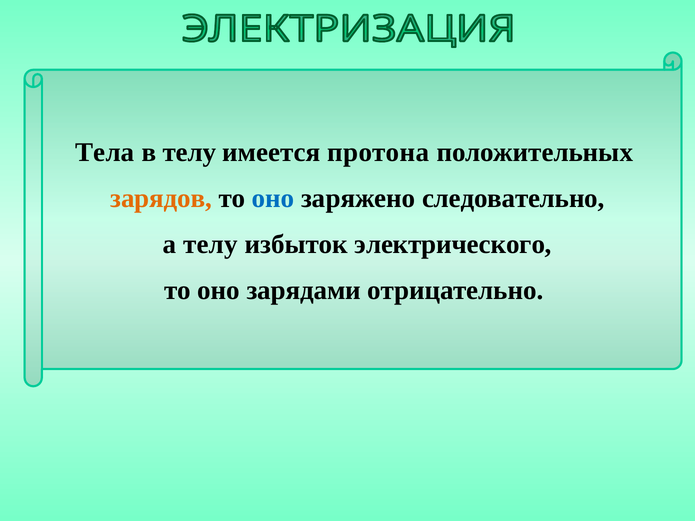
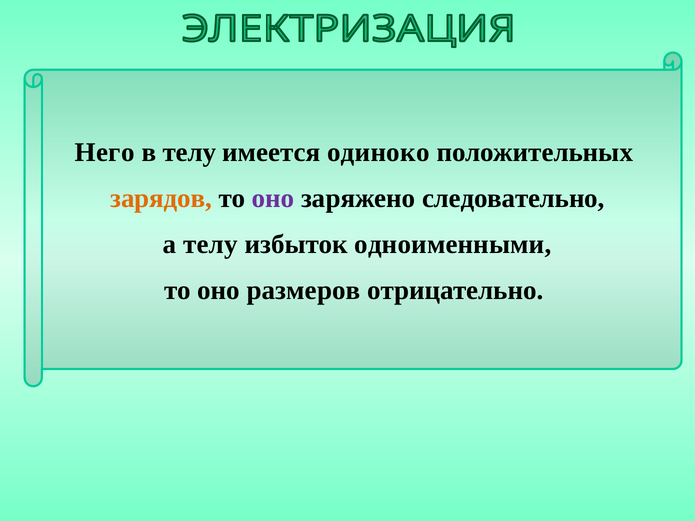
Тела: Тела -> Него
протона: протона -> одиноко
оно at (273, 198) colour: blue -> purple
электрического: электрического -> одноименными
зарядами: зарядами -> размеров
